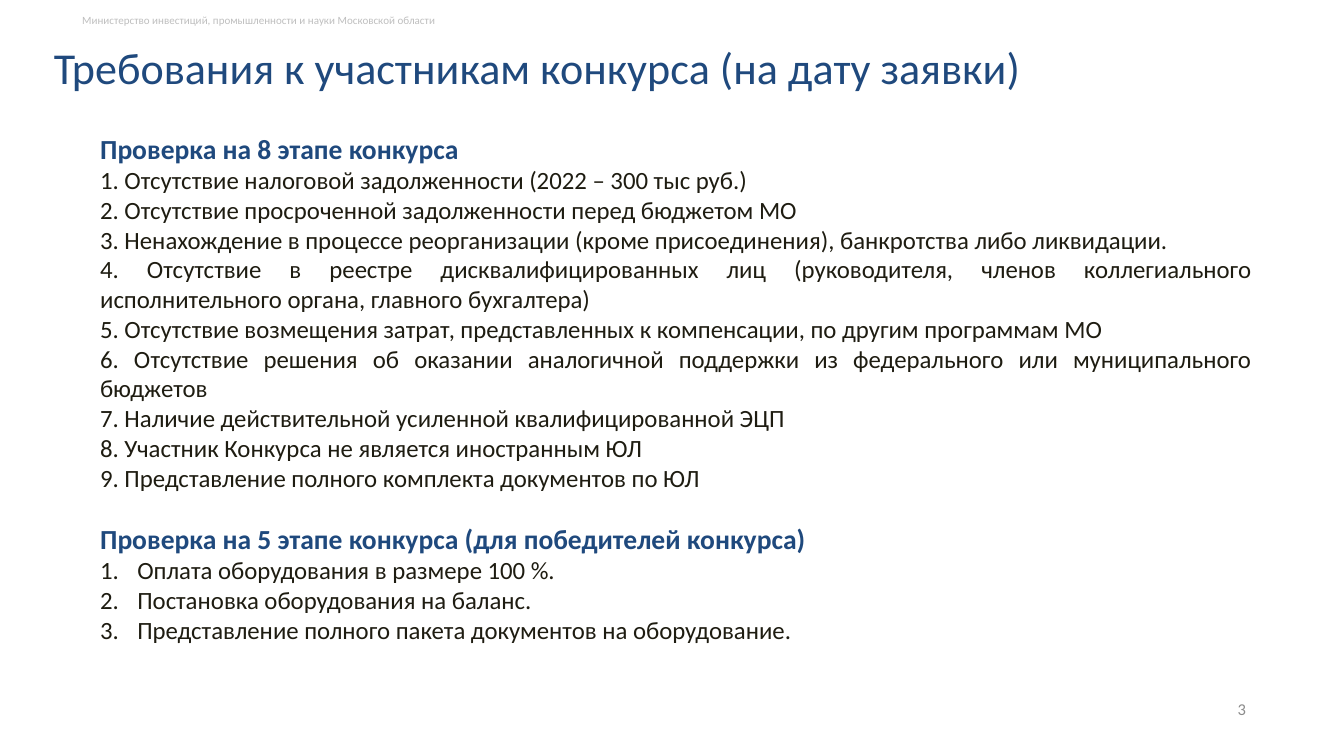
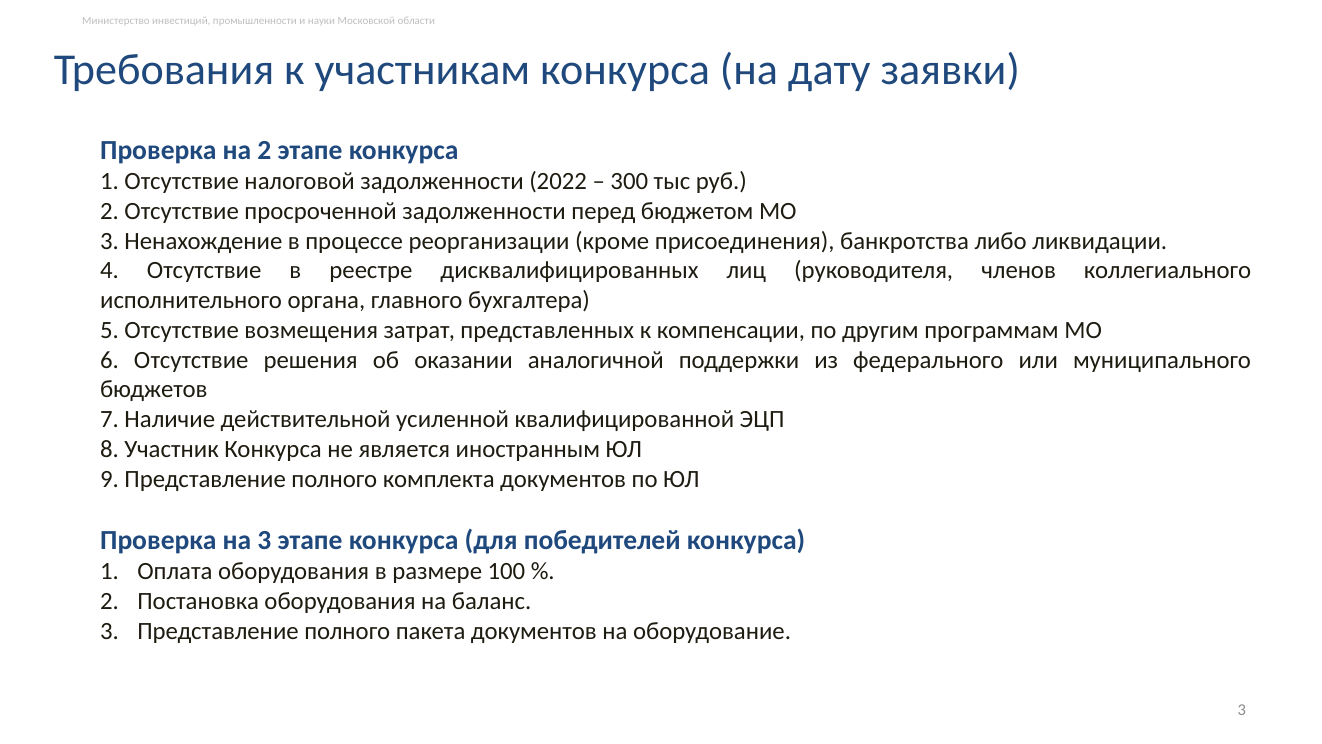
на 8: 8 -> 2
на 5: 5 -> 3
